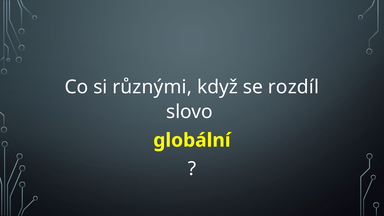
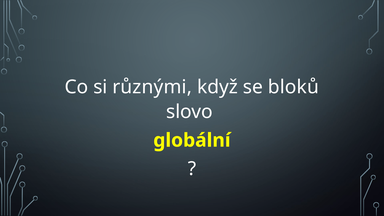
rozdíl: rozdíl -> bloků
